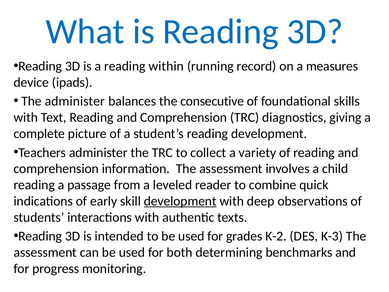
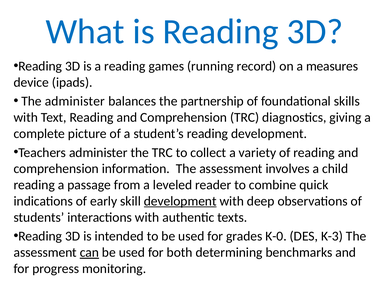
within: within -> games
consecutive: consecutive -> partnership
K-2: K-2 -> K-0
can underline: none -> present
